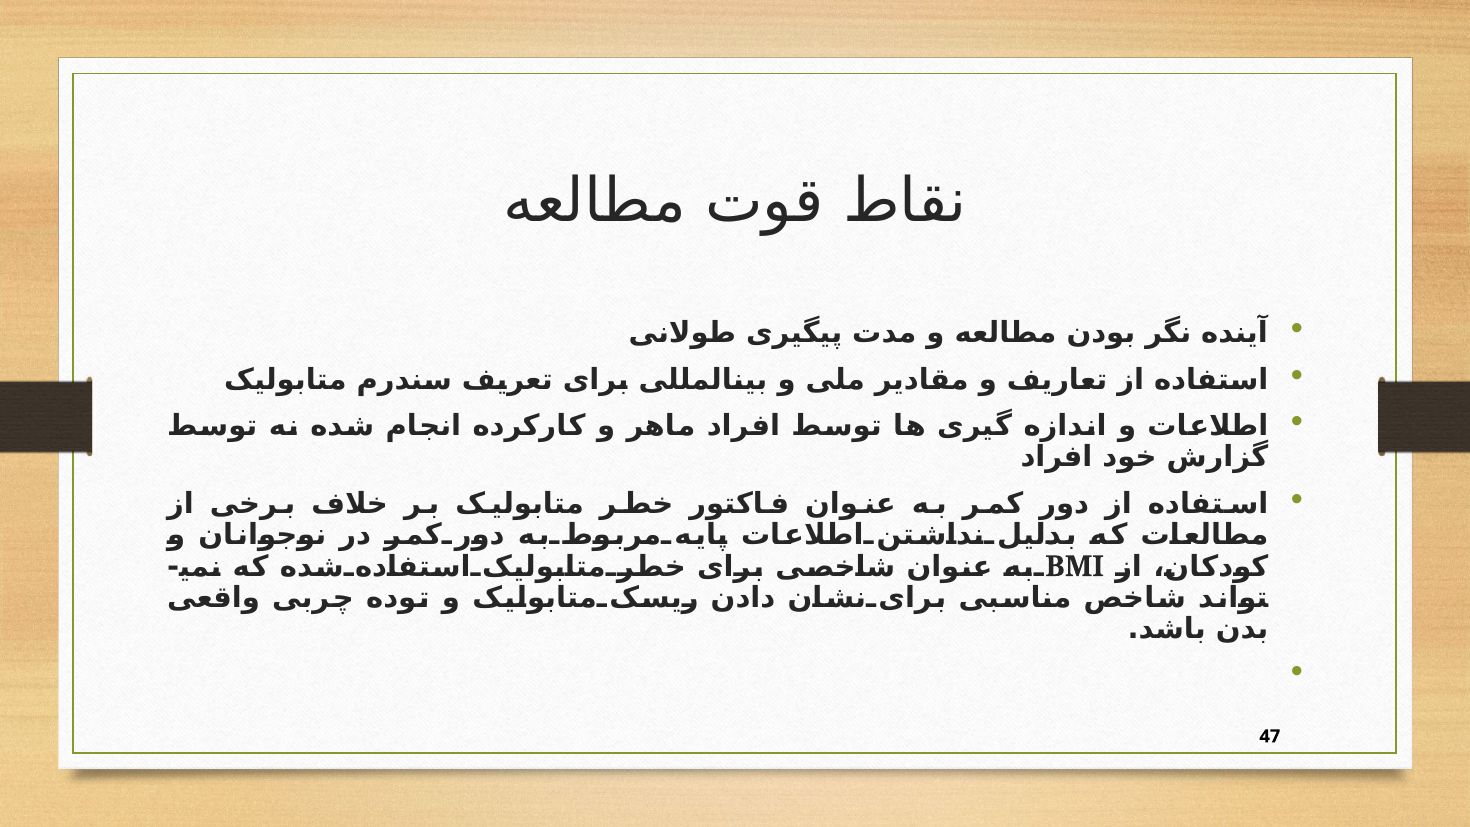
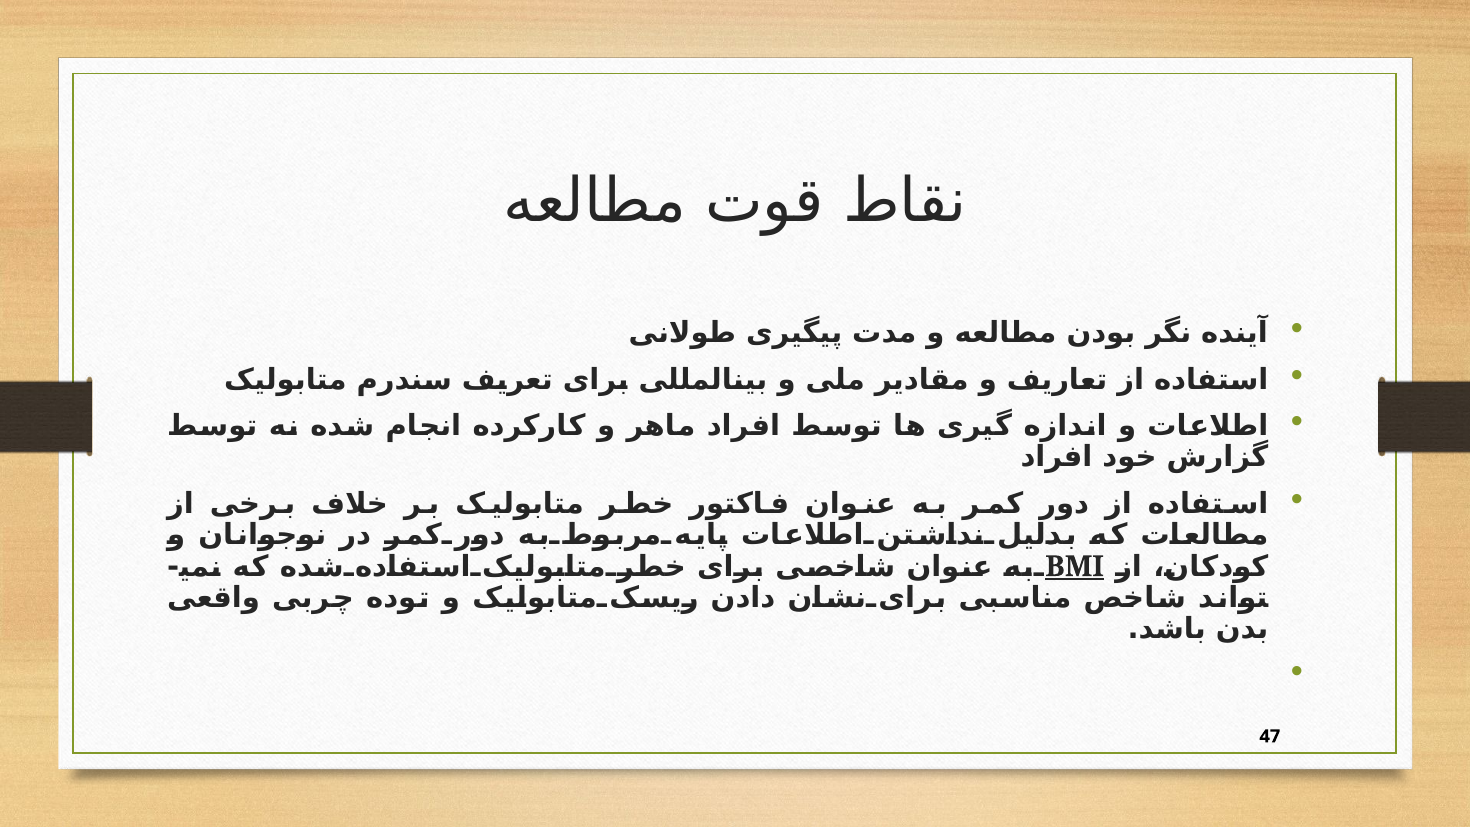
BMI underline: none -> present
